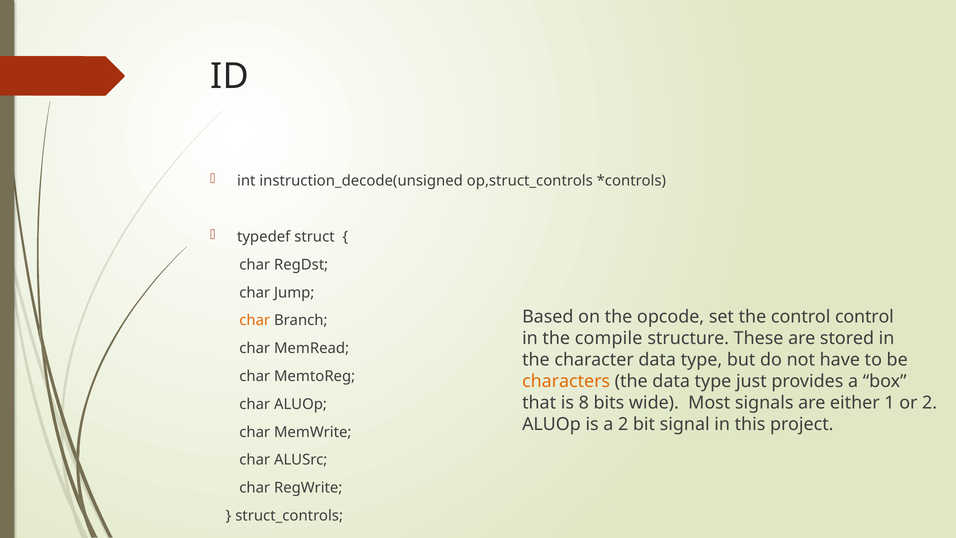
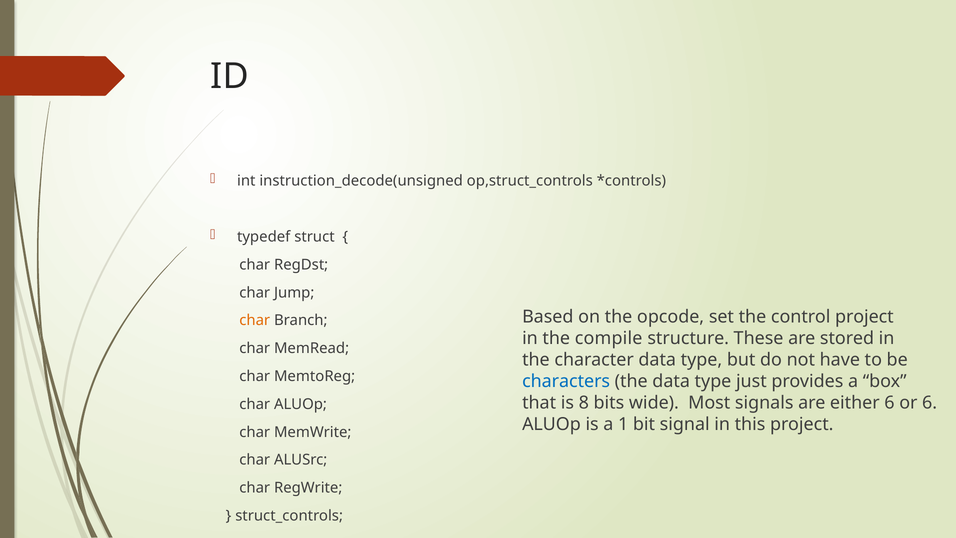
control control: control -> project
characters colour: orange -> blue
either 1: 1 -> 6
or 2: 2 -> 6
a 2: 2 -> 1
